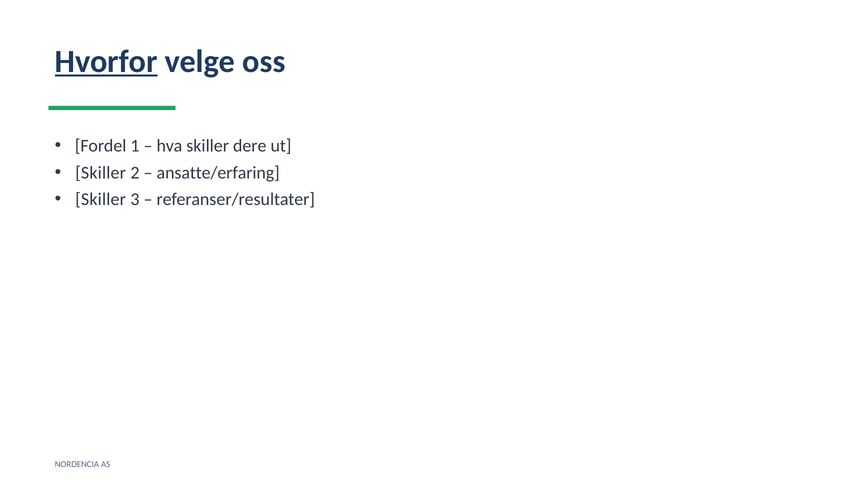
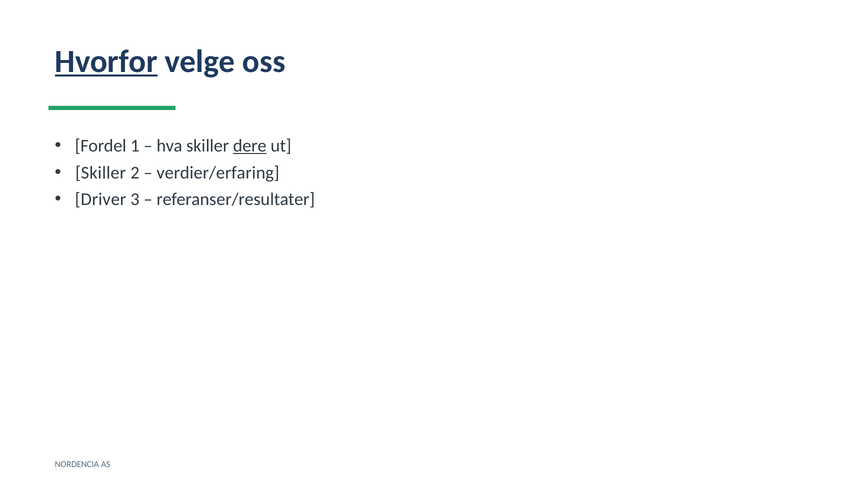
dere underline: none -> present
ansatte/erfaring: ansatte/erfaring -> verdier/erfaring
Skiller at (101, 200): Skiller -> Driver
